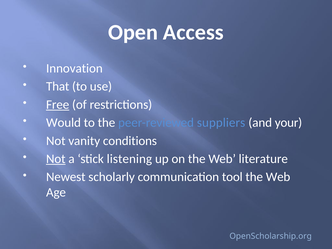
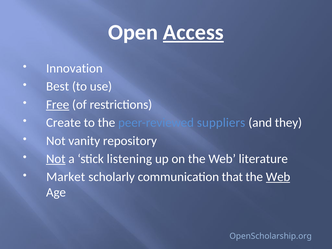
Access underline: none -> present
That: That -> Best
Would: Would -> Create
your: your -> they
conditions: conditions -> repository
Newest: Newest -> Market
tool: tool -> that
Web at (278, 177) underline: none -> present
